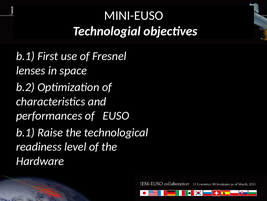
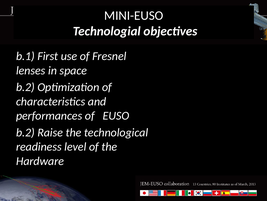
b.1 at (25, 132): b.1 -> b.2
